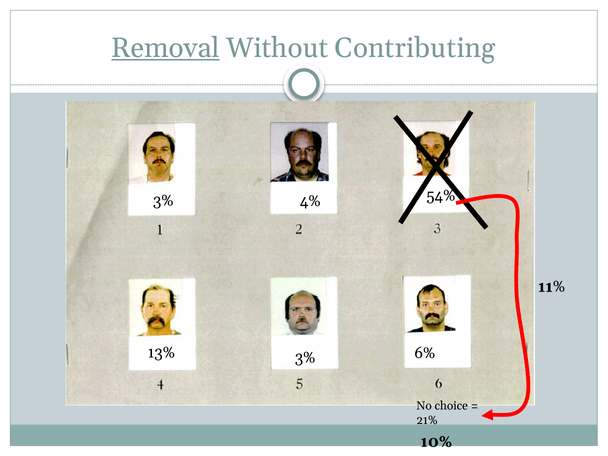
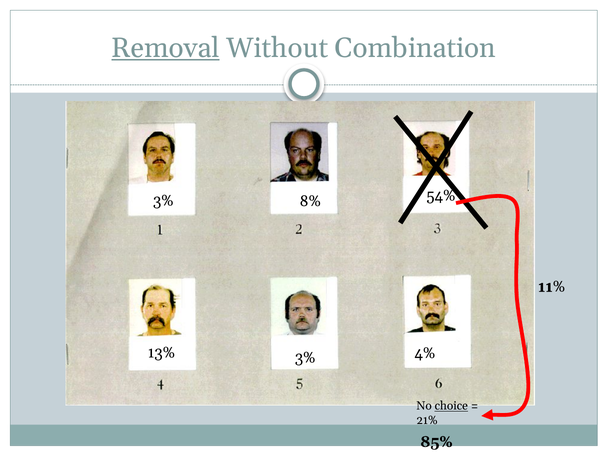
Contributing: Contributing -> Combination
4%: 4% -> 8%
6%: 6% -> 4%
choice underline: none -> present
10%: 10% -> 85%
